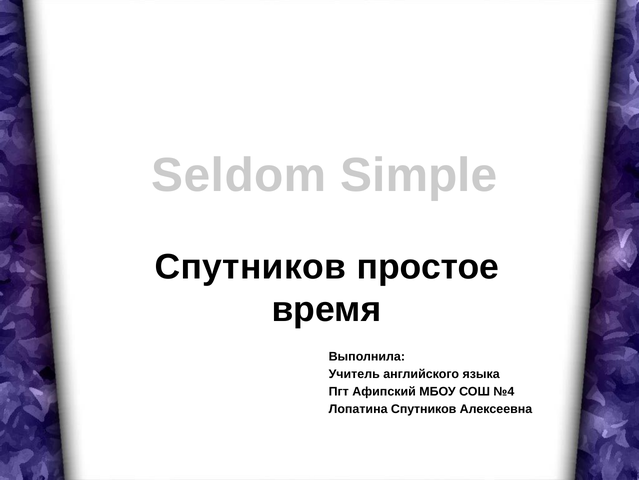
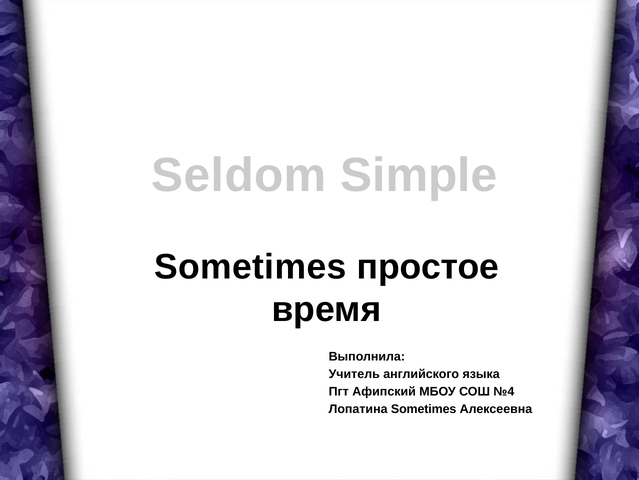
Спутников at (250, 267): Спутников -> Sometimes
Лопатина Спутников: Спутников -> Sometimes
